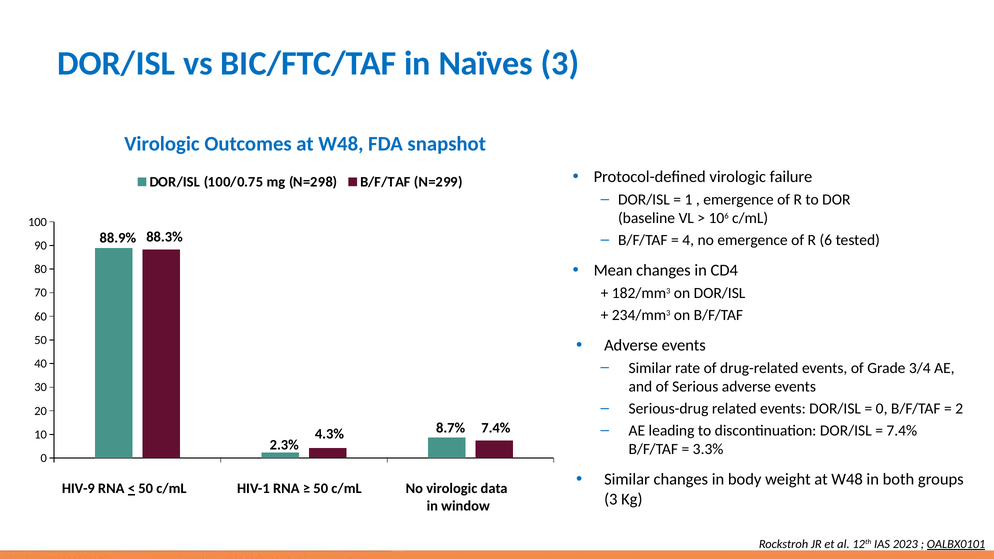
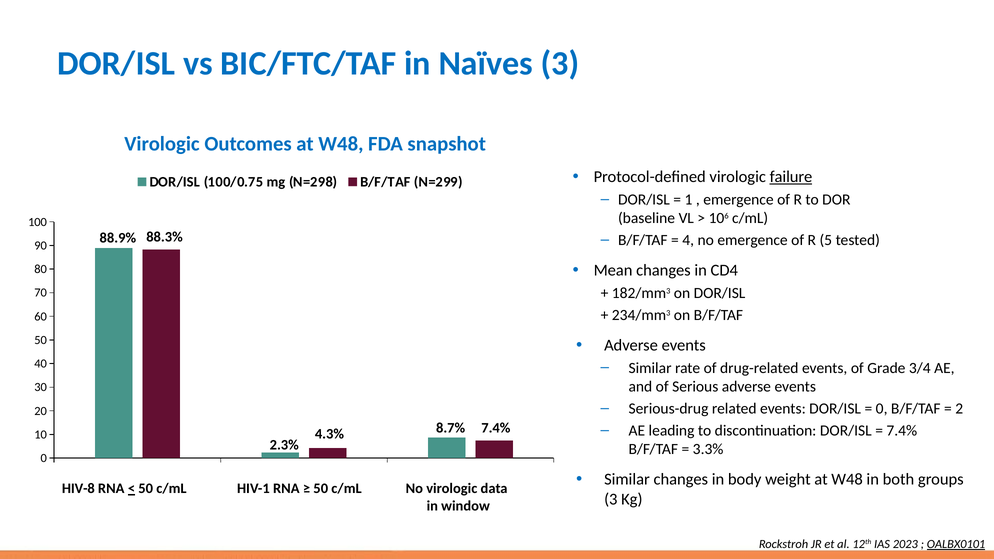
failure underline: none -> present
6: 6 -> 5
HIV-9: HIV-9 -> HIV-8
